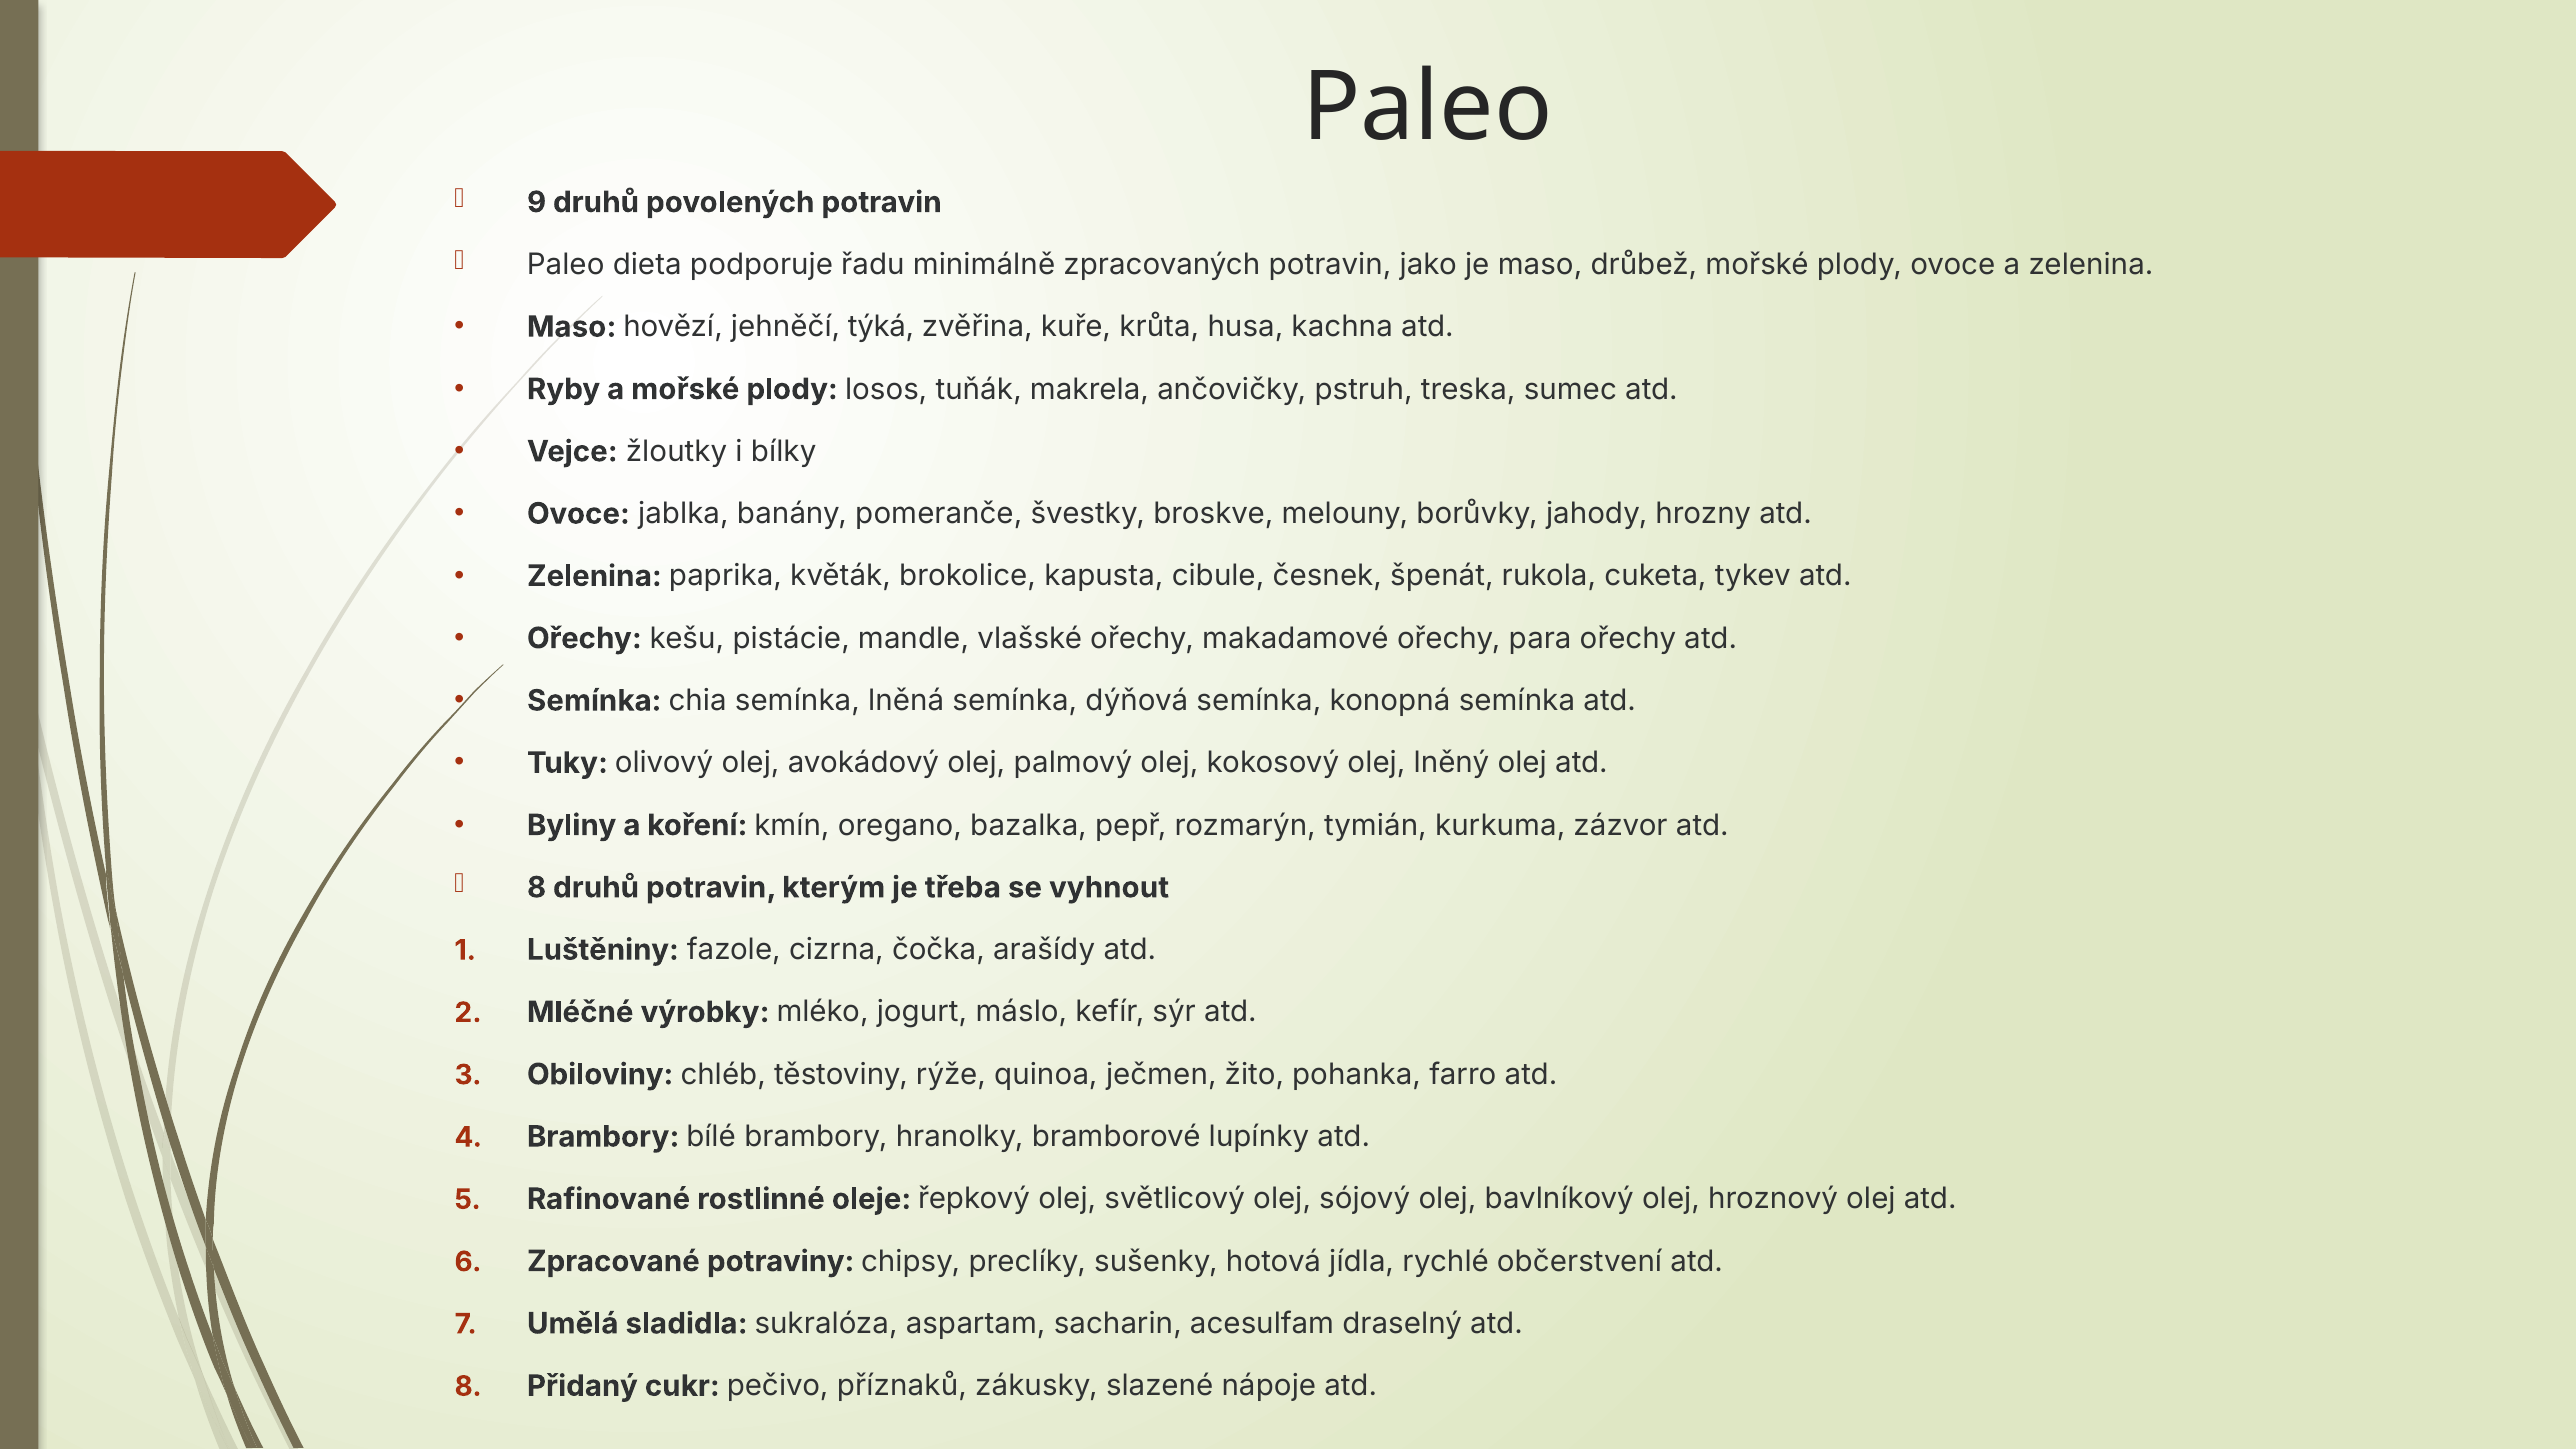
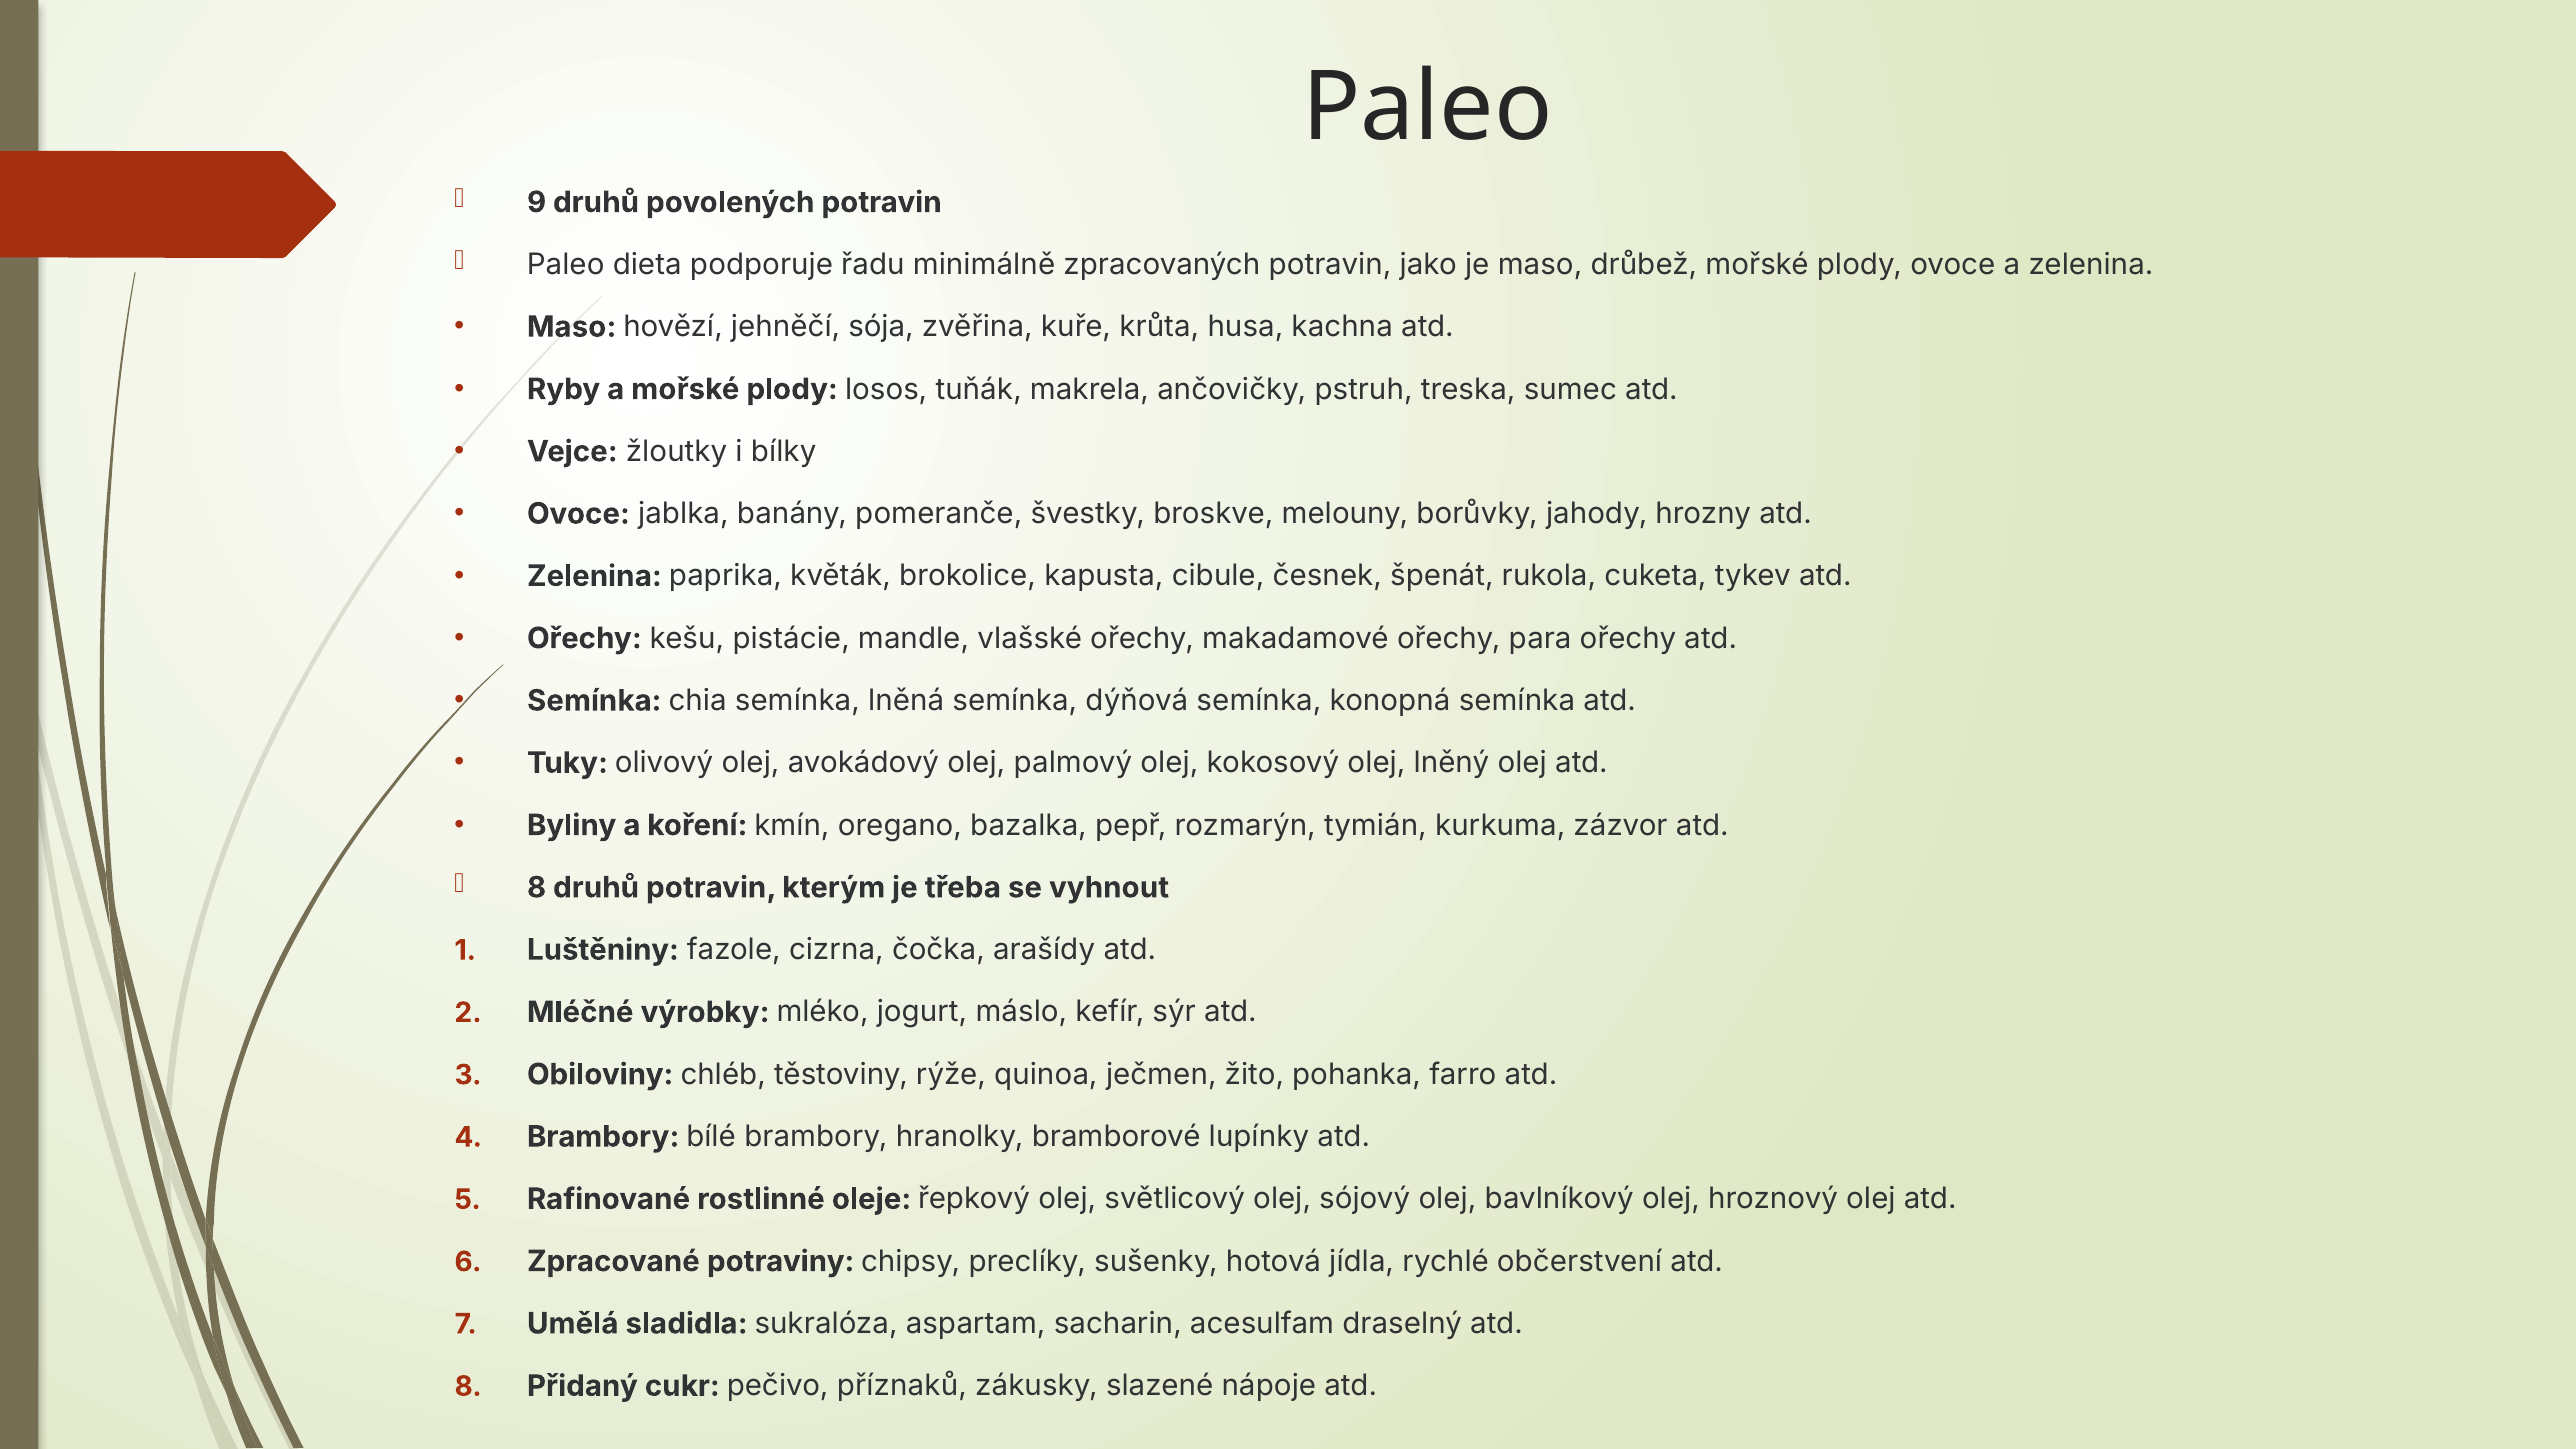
týká: týká -> sója
